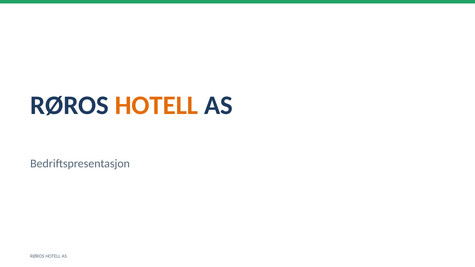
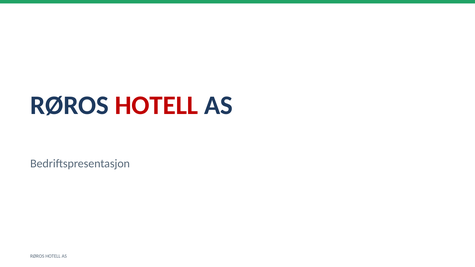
HOTELL at (157, 105) colour: orange -> red
